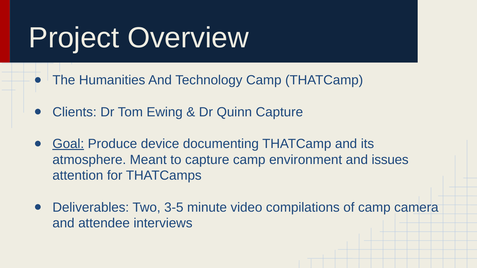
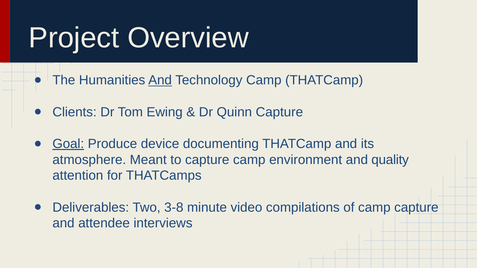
And at (160, 80) underline: none -> present
issues: issues -> quality
3-5: 3-5 -> 3-8
camp camera: camera -> capture
